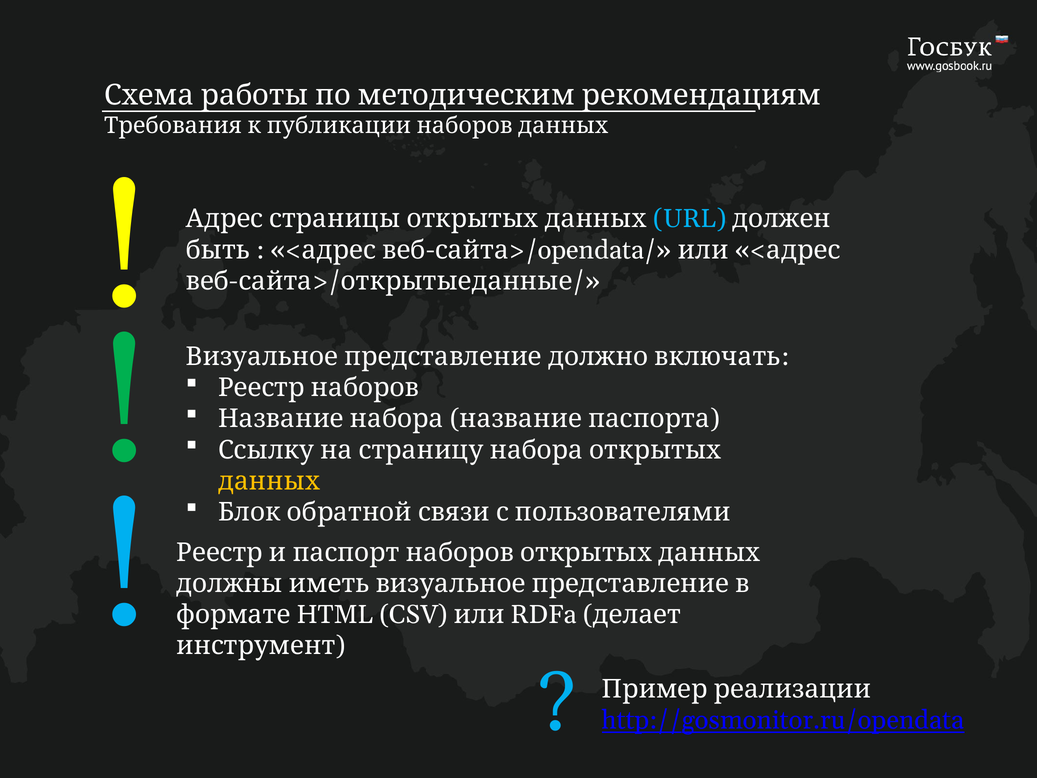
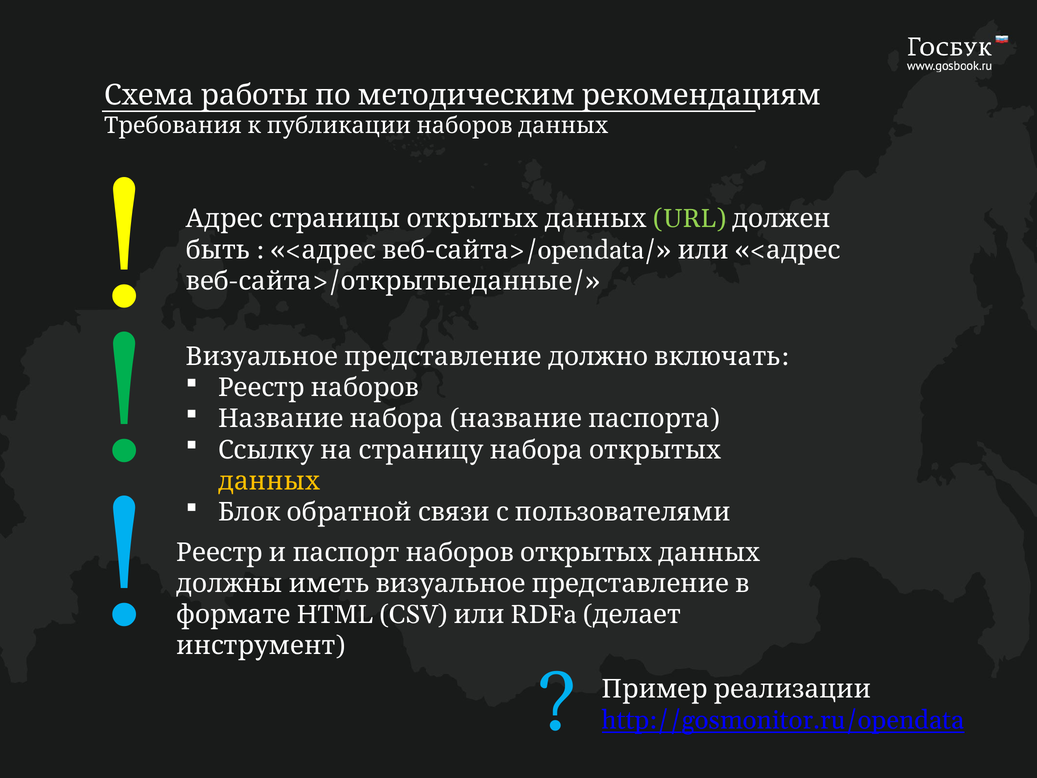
URL colour: light blue -> light green
